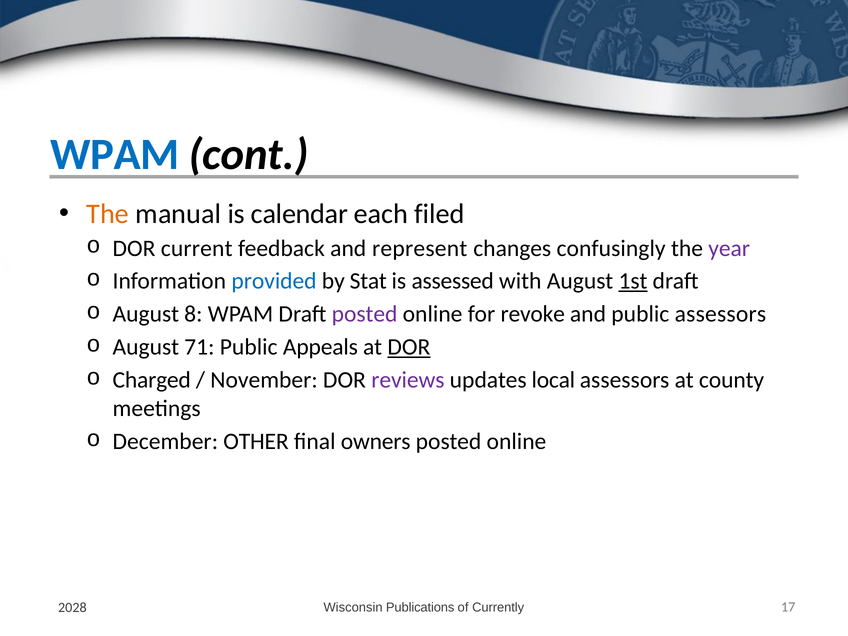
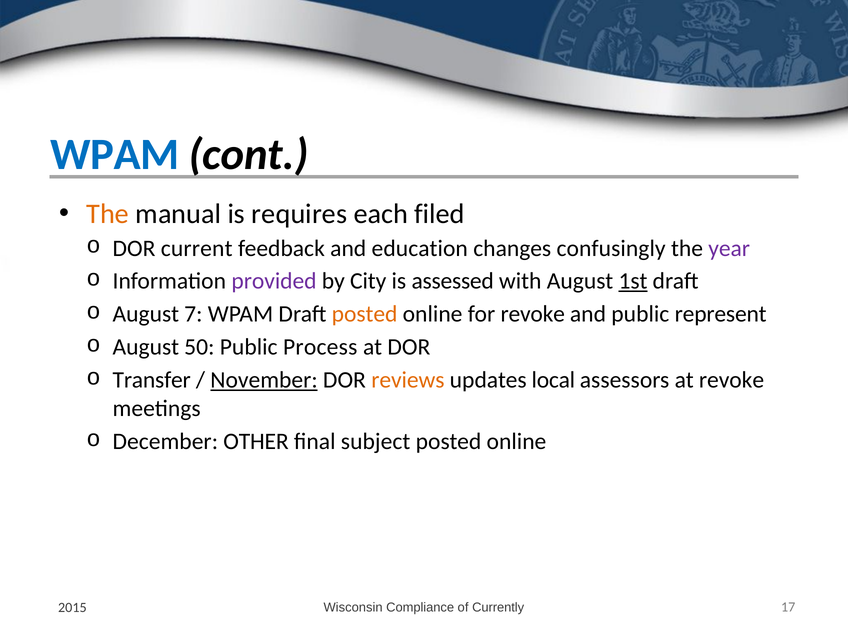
calendar: calendar -> requires
represent: represent -> education
provided colour: blue -> purple
Stat: Stat -> City
8: 8 -> 7
posted at (365, 314) colour: purple -> orange
public assessors: assessors -> represent
71: 71 -> 50
Appeals: Appeals -> Process
DOR at (409, 347) underline: present -> none
Charged: Charged -> Transfer
November underline: none -> present
reviews colour: purple -> orange
at county: county -> revoke
owners: owners -> subject
2028: 2028 -> 2015
Publications: Publications -> Compliance
